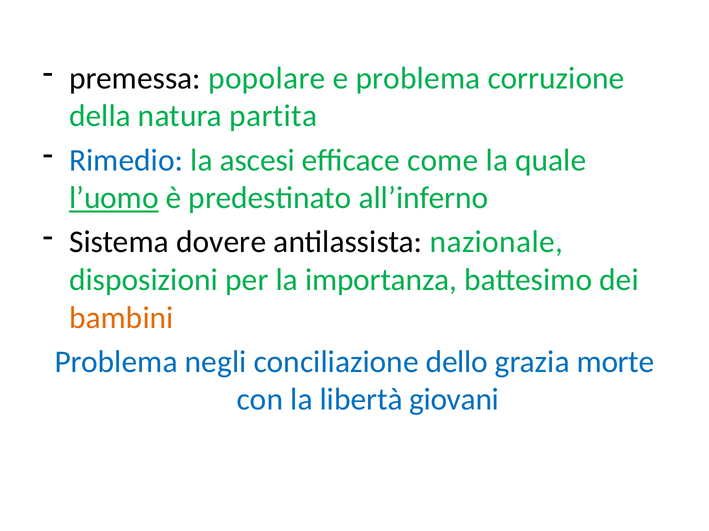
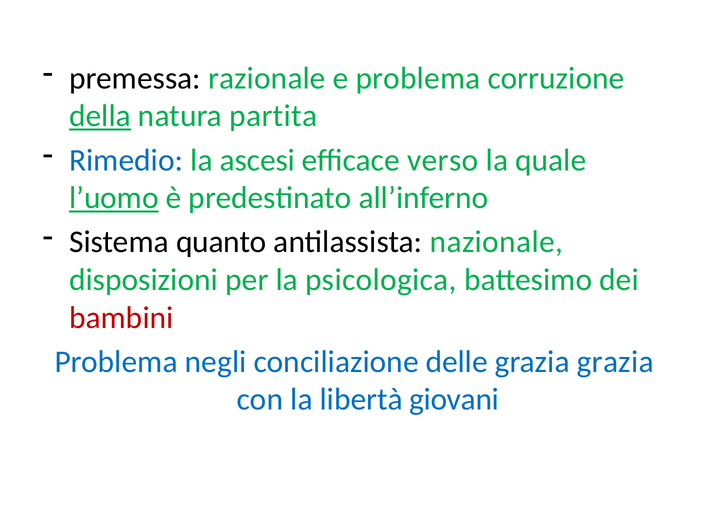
popolare: popolare -> razionale
della underline: none -> present
come: come -> verso
dovere: dovere -> quanto
importanza: importanza -> psicologica
bambini colour: orange -> red
dello: dello -> delle
grazia morte: morte -> grazia
